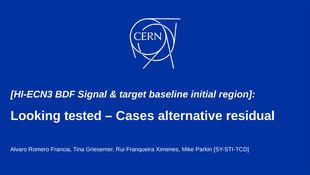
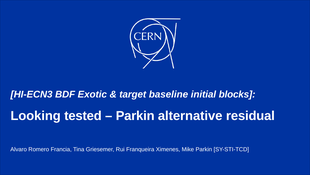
Signal: Signal -> Exotic
region: region -> blocks
Cases at (135, 116): Cases -> Parkin
